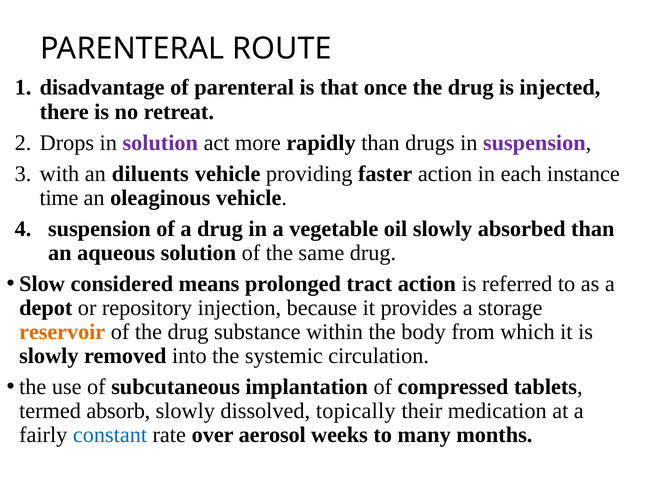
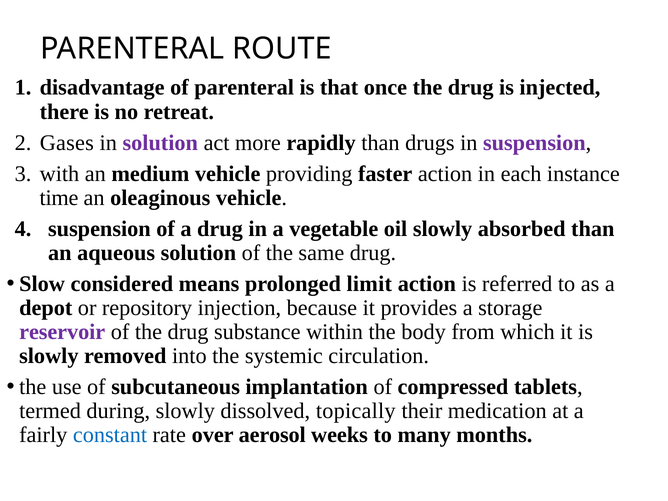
Drops: Drops -> Gases
diluents: diluents -> medium
tract: tract -> limit
reservoir colour: orange -> purple
absorb: absorb -> during
